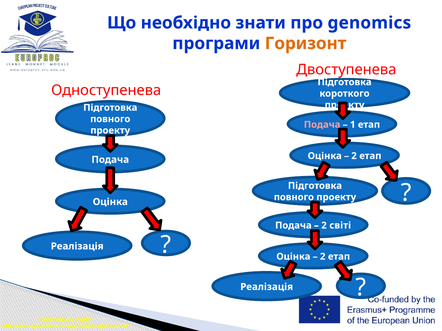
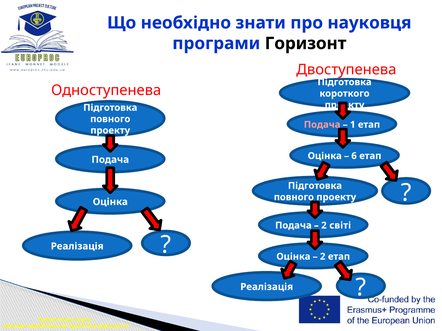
genomics: genomics -> науковця
Горизонт colour: orange -> black
2 at (354, 156): 2 -> 6
